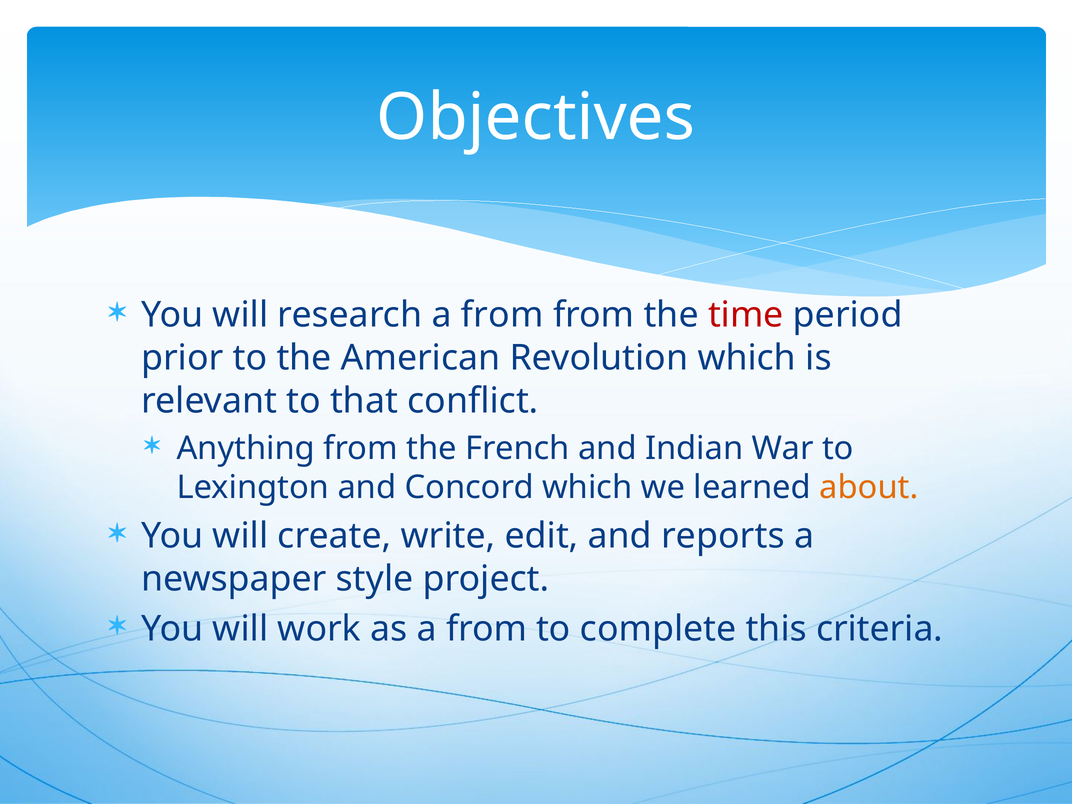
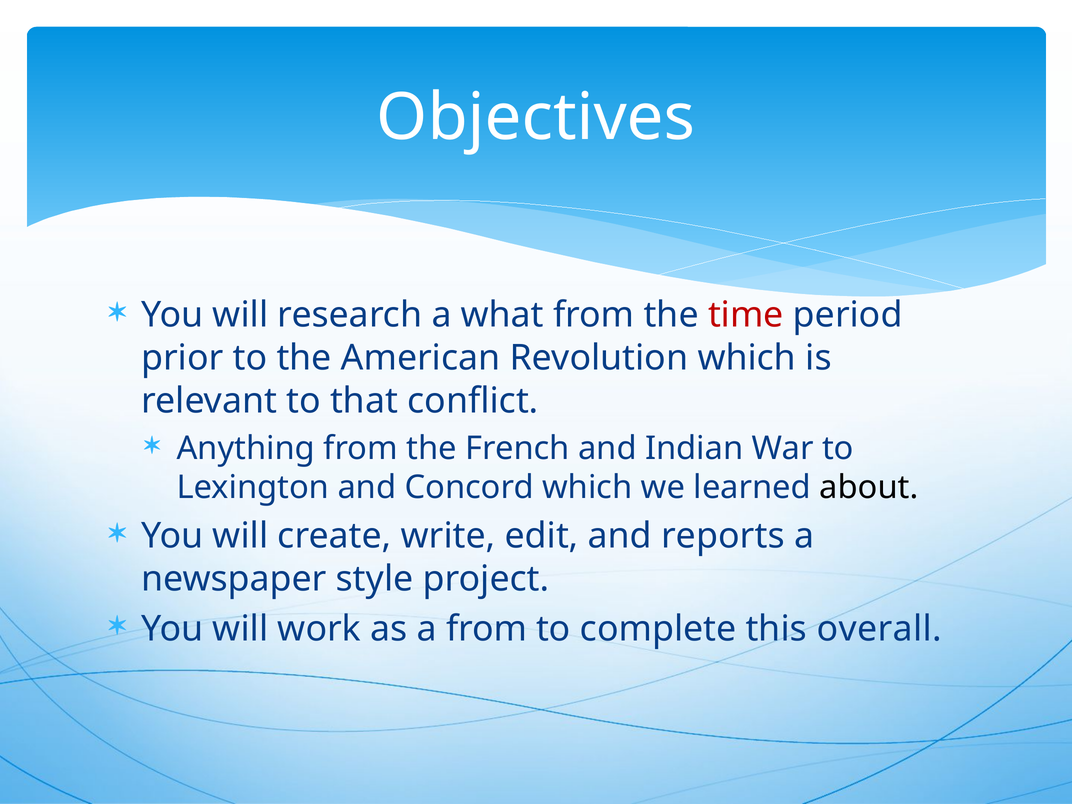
research a from: from -> what
about colour: orange -> black
criteria: criteria -> overall
